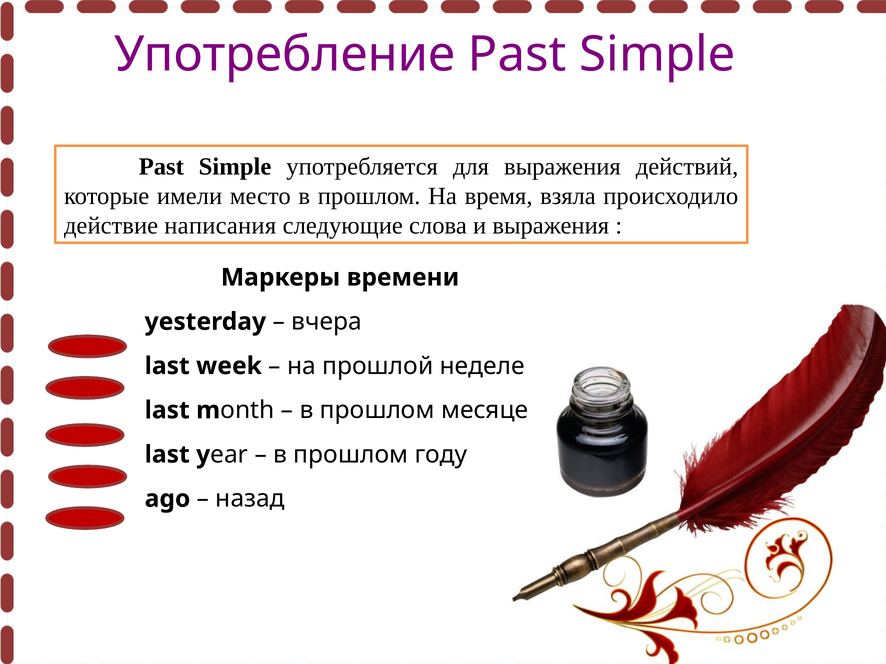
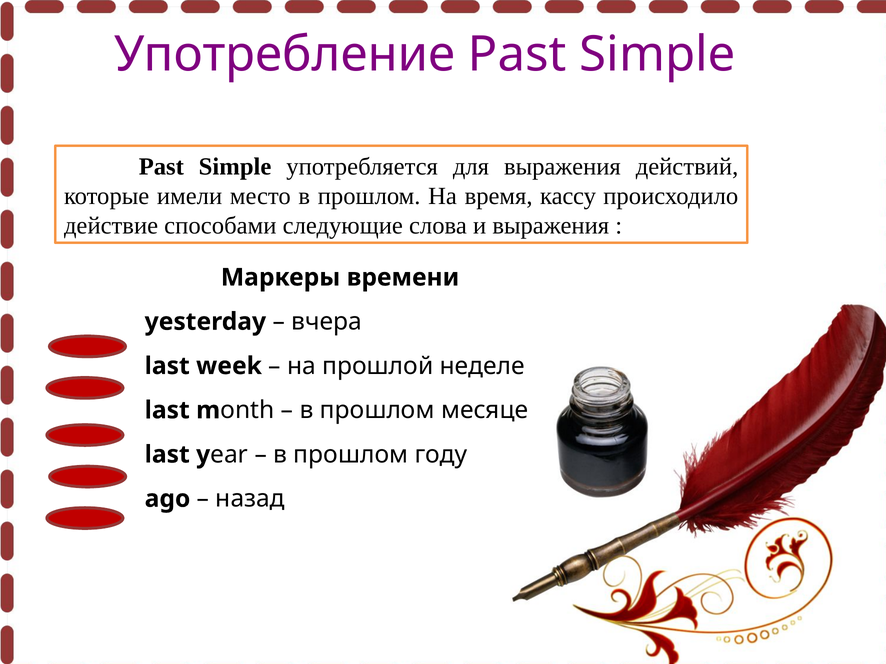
взяла: взяла -> кассу
написания: написания -> способами
